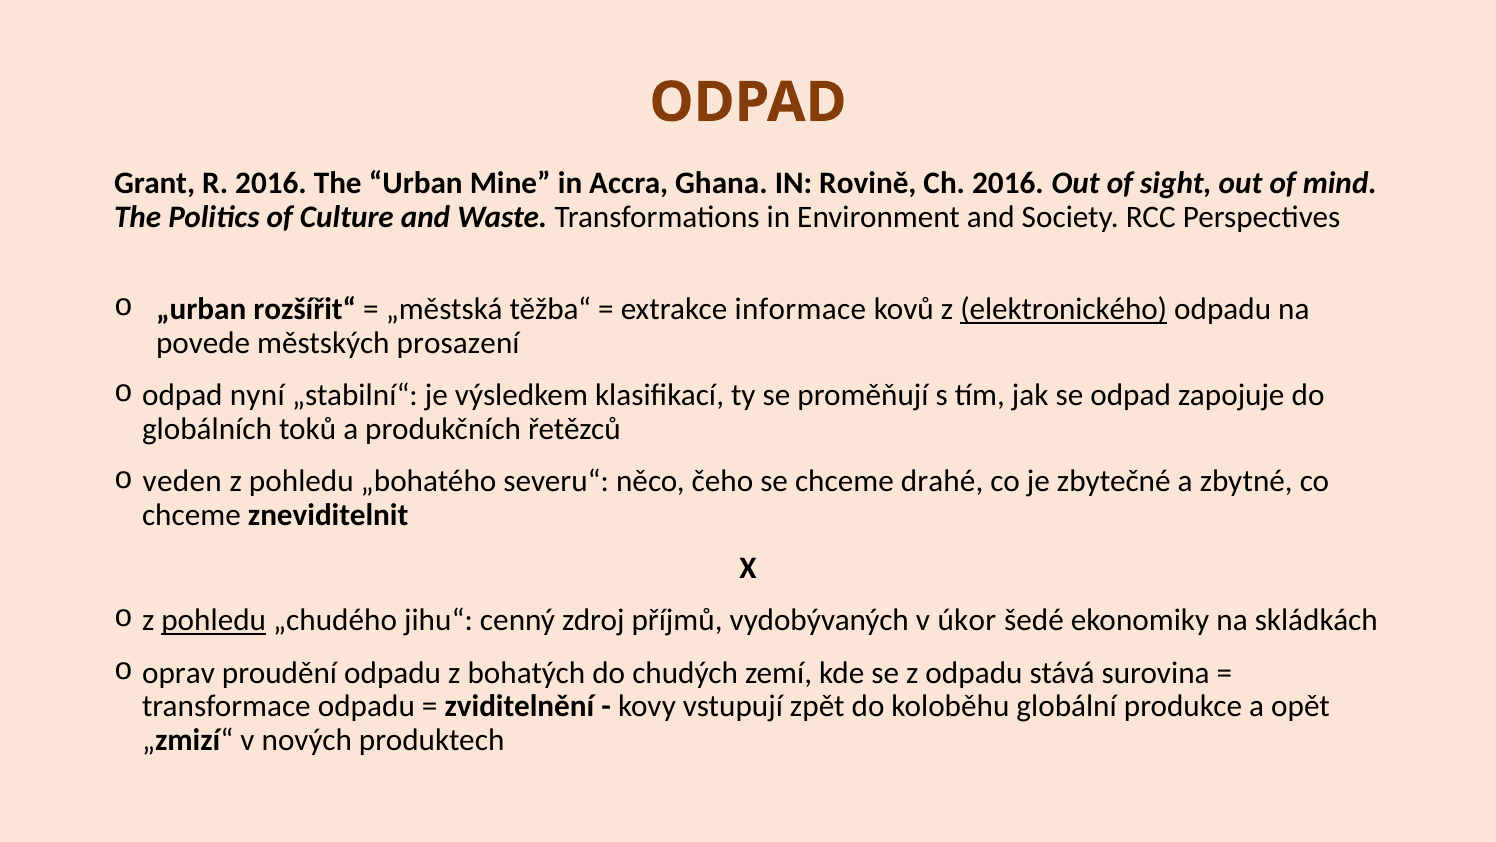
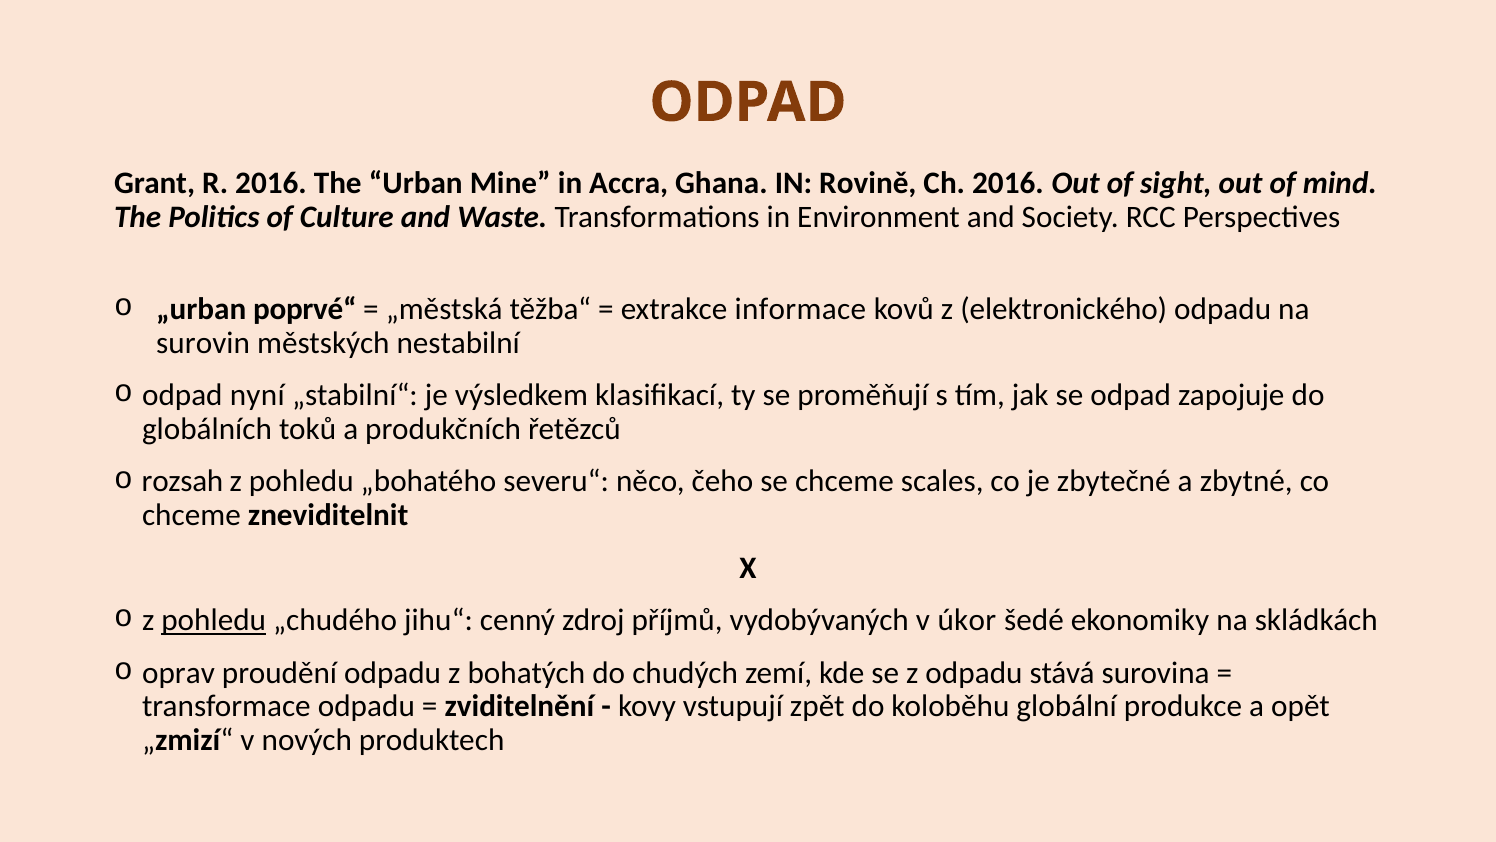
rozšířit“: rozšířit“ -> poprvé“
elektronického underline: present -> none
povede: povede -> surovin
prosazení: prosazení -> nestabilní
veden: veden -> rozsah
drahé: drahé -> scales
